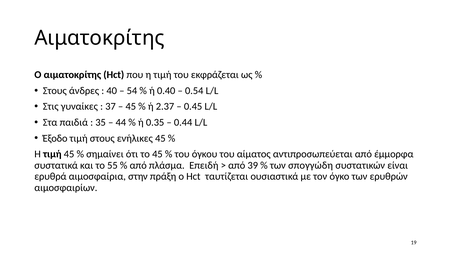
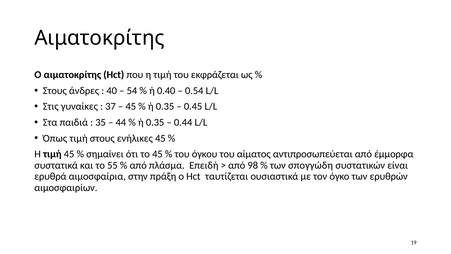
2.37 at (165, 106): 2.37 -> 0.35
Έξοδο: Έξοδο -> Όπως
39: 39 -> 98
